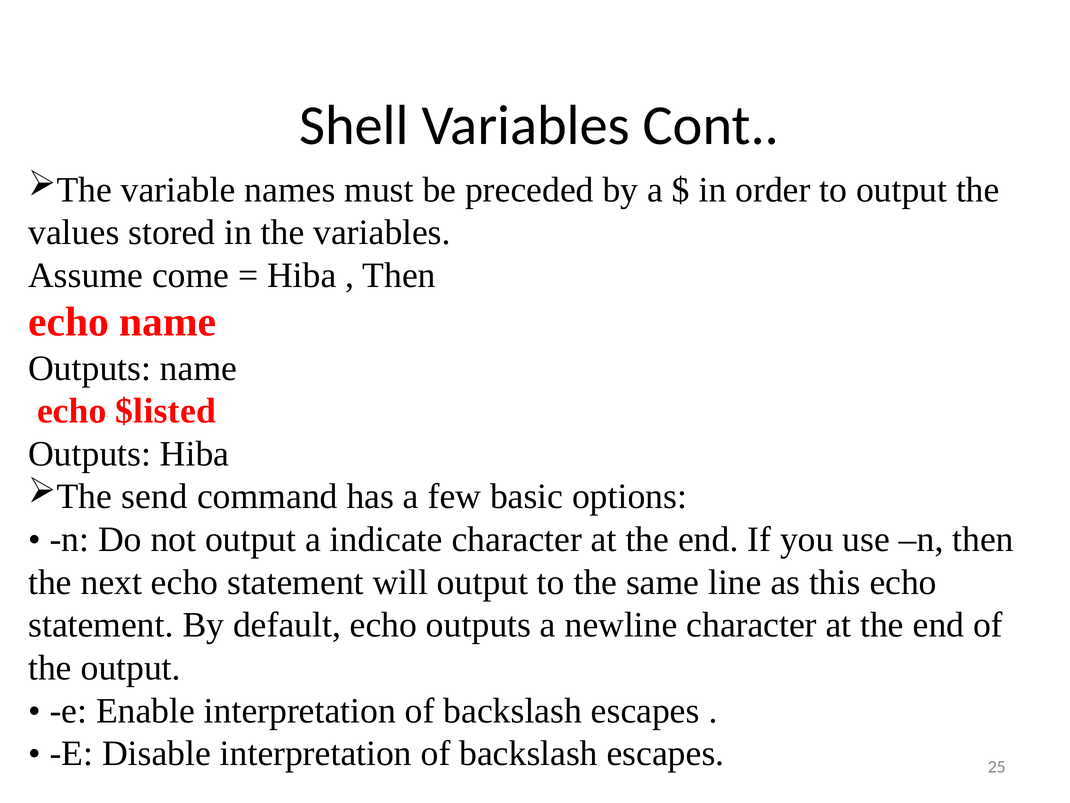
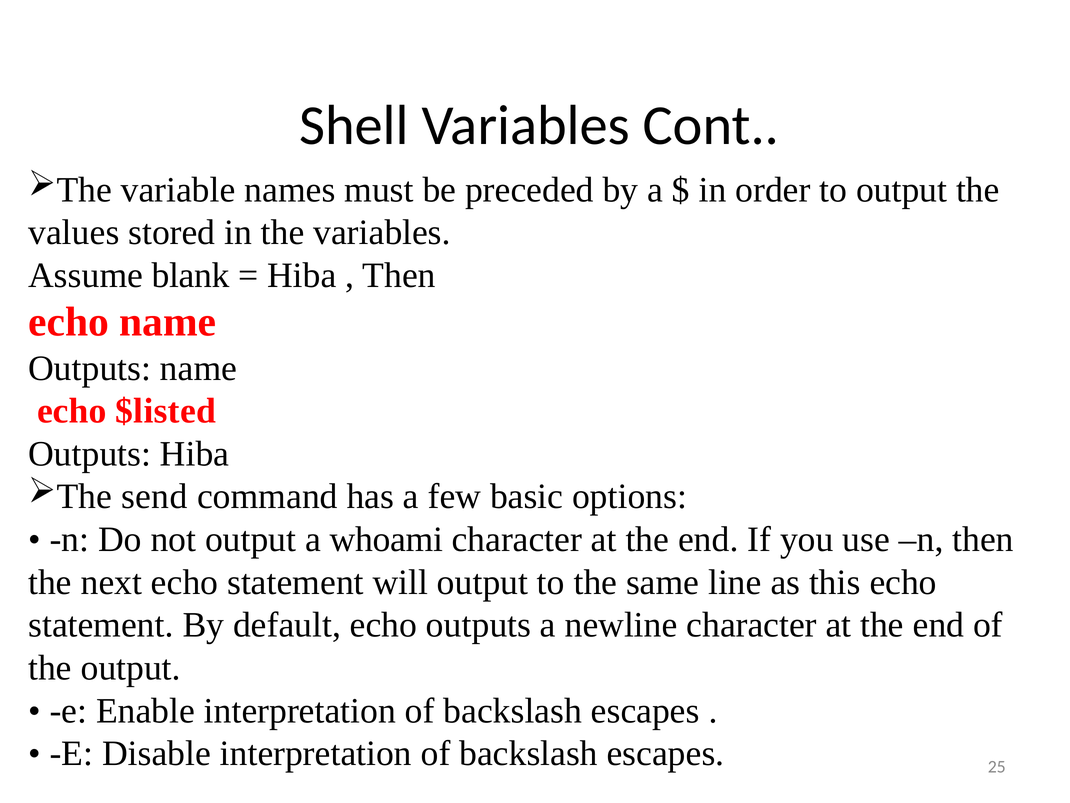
come: come -> blank
indicate: indicate -> whoami
